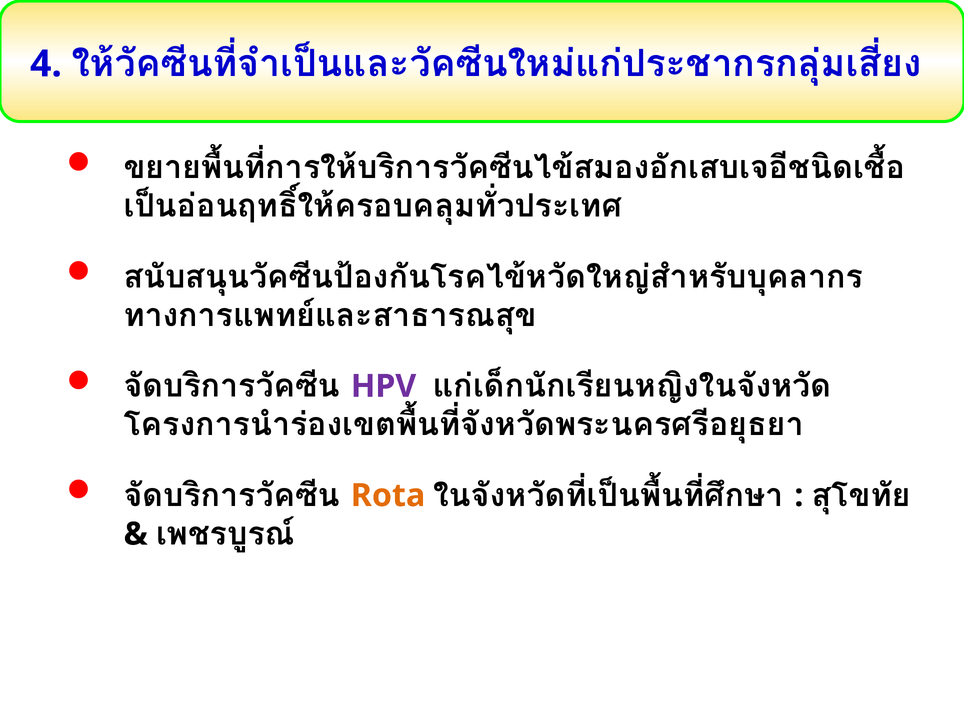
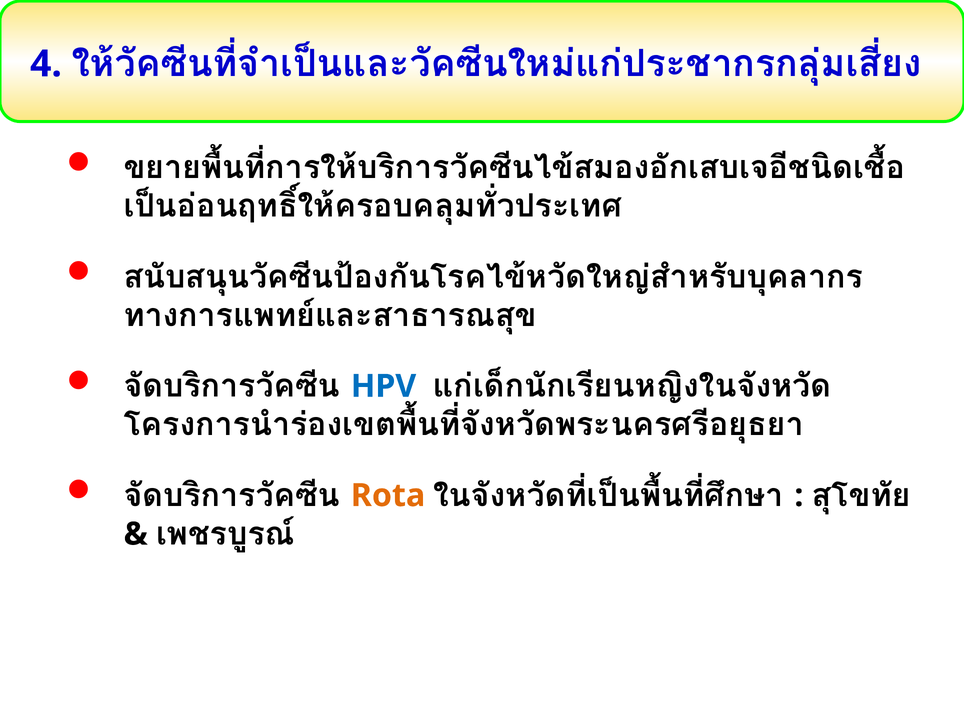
HPV colour: purple -> blue
